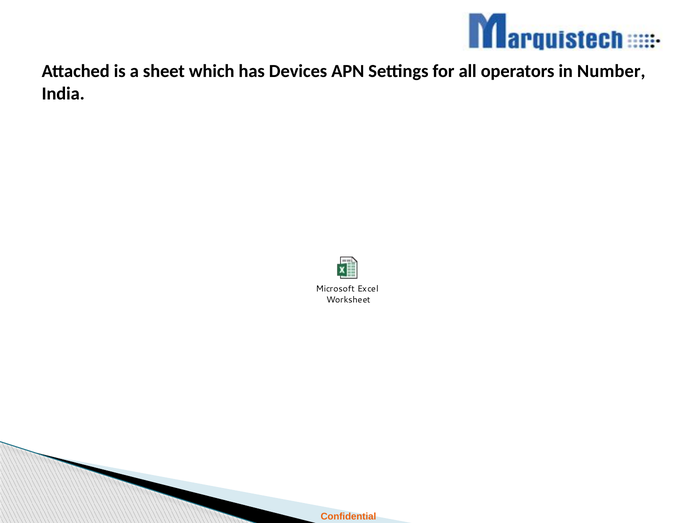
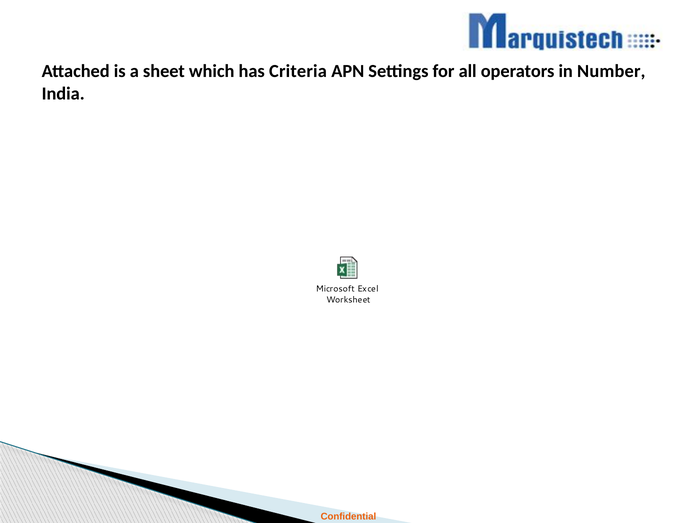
Devices: Devices -> Criteria
